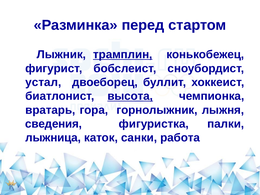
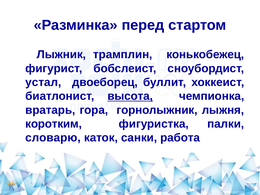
трамплин underline: present -> none
сведения: сведения -> коротким
лыжница: лыжница -> словарю
